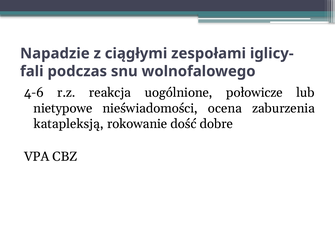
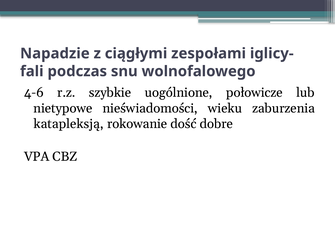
reakcja: reakcja -> szybkie
ocena: ocena -> wieku
